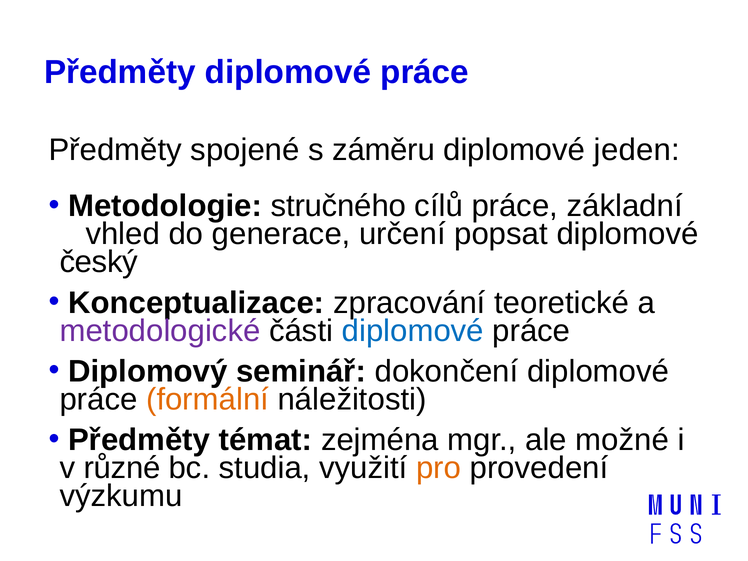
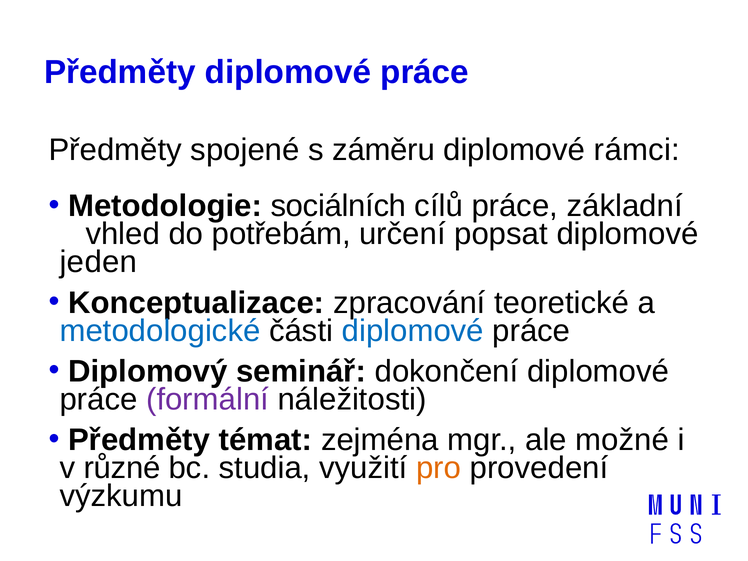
jeden: jeden -> rámci
stručného: stručného -> sociálních
generace: generace -> potřebám
český: český -> jeden
metodologické colour: purple -> blue
formální colour: orange -> purple
